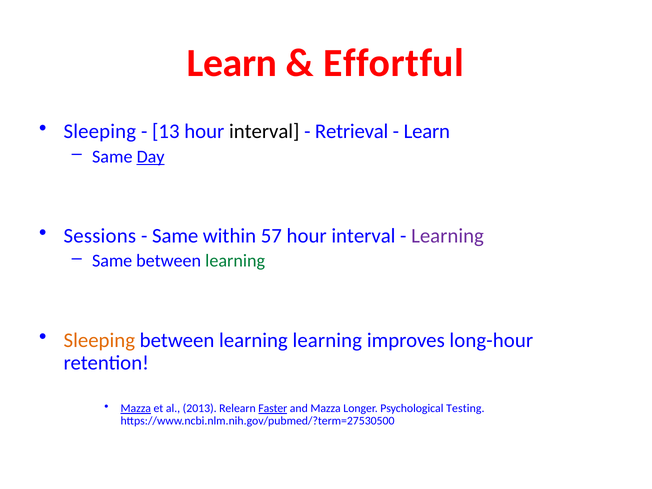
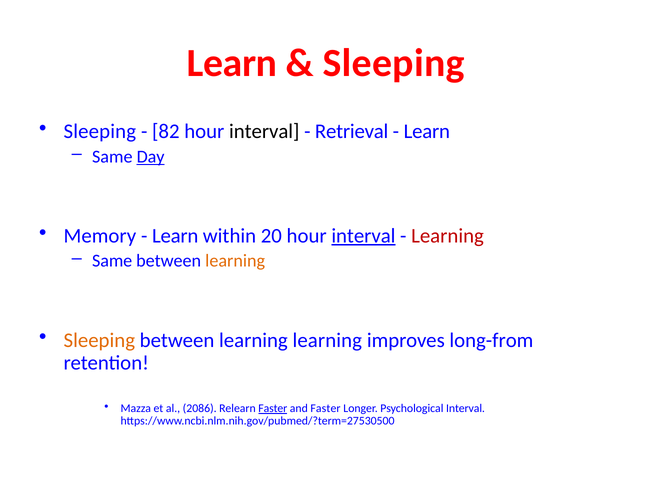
Effortful at (394, 63): Effortful -> Sleeping
13: 13 -> 82
Sessions: Sessions -> Memory
Same at (175, 236): Same -> Learn
57: 57 -> 20
interval at (363, 236) underline: none -> present
Learning at (448, 236) colour: purple -> red
learning at (235, 261) colour: green -> orange
long-hour: long-hour -> long-from
Mazza at (136, 408) underline: present -> none
2013: 2013 -> 2086
and Mazza: Mazza -> Faster
Psychological Testing: Testing -> Interval
